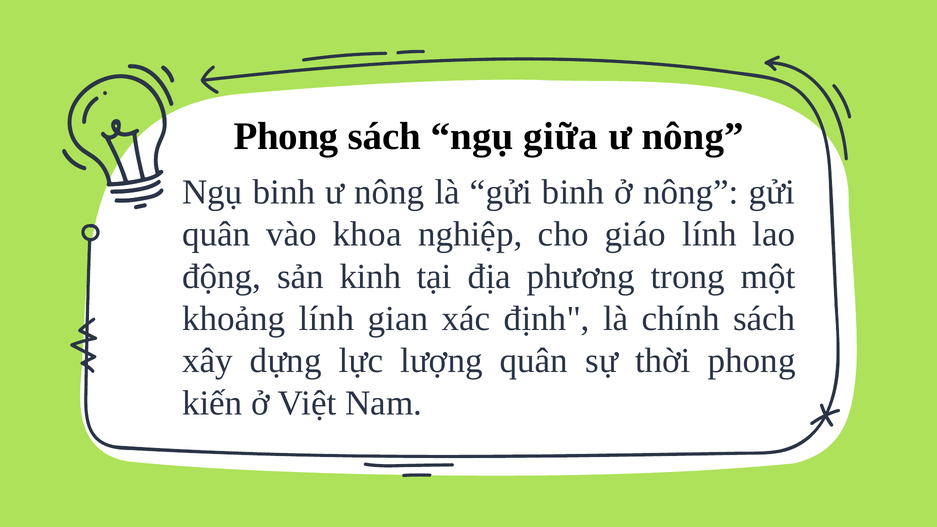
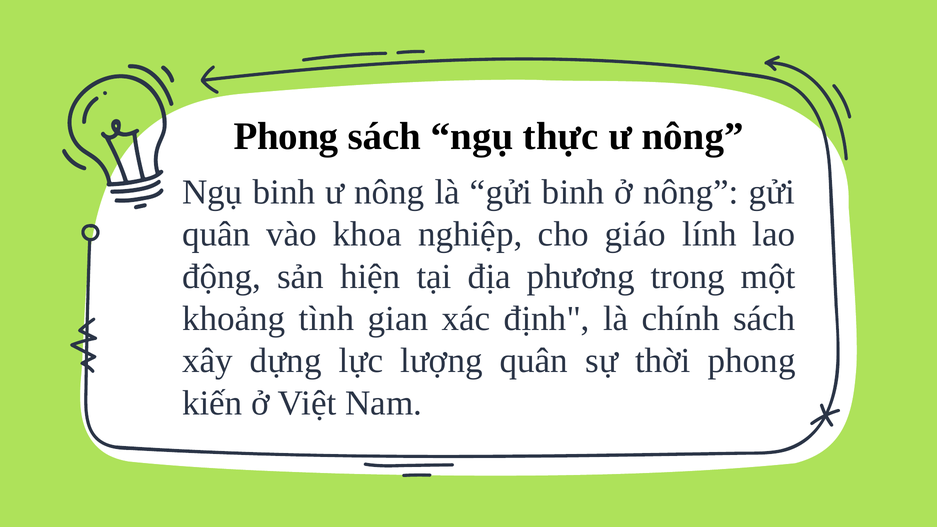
giữa: giữa -> thực
kinh: kinh -> hiện
khoảng lính: lính -> tình
